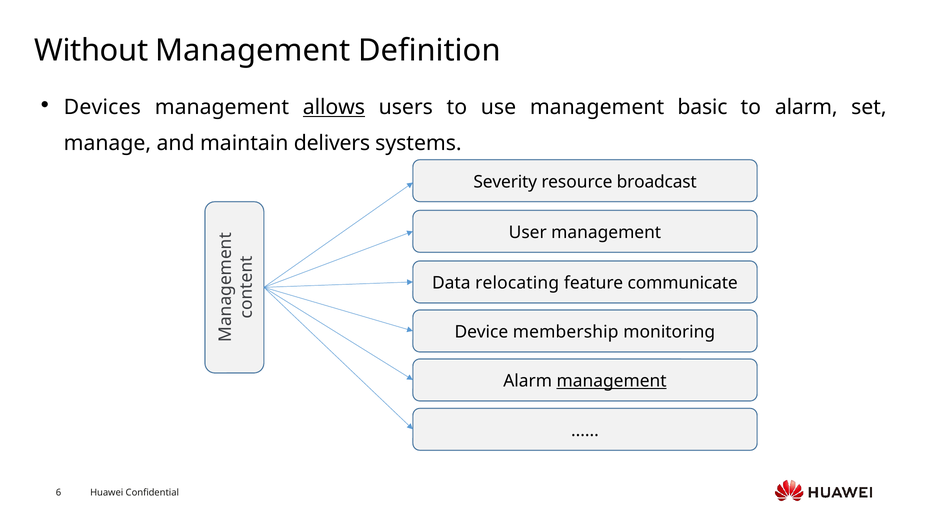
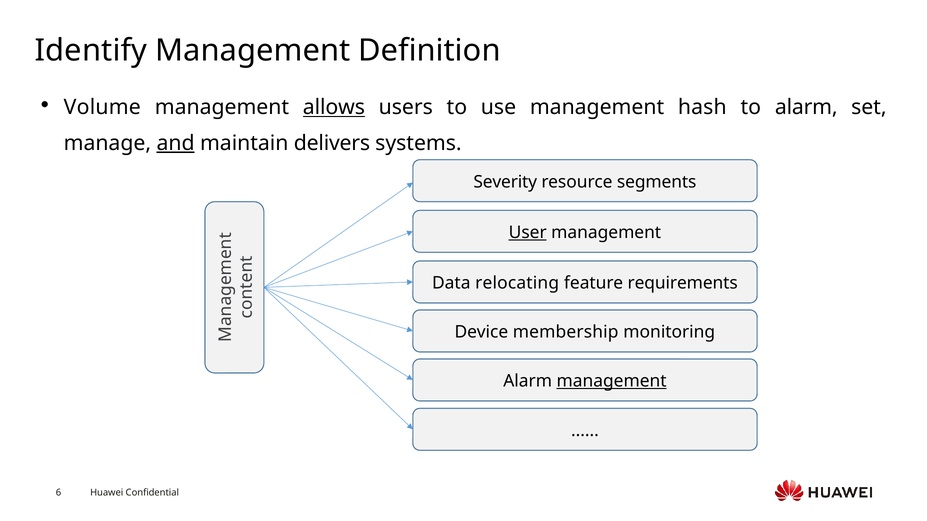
Without: Without -> Identify
Devices: Devices -> Volume
basic: basic -> hash
and underline: none -> present
broadcast: broadcast -> segments
User underline: none -> present
communicate: communicate -> requirements
